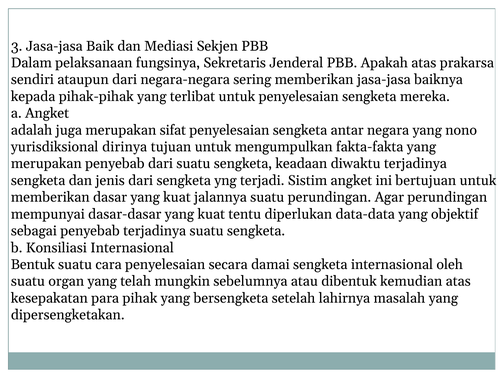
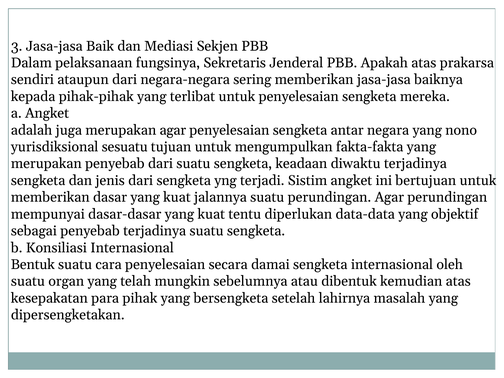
merupakan sifat: sifat -> agar
dirinya: dirinya -> sesuatu
